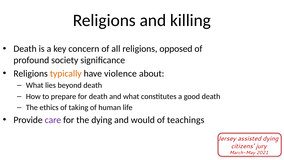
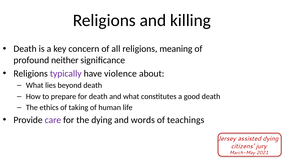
opposed: opposed -> meaning
society: society -> neither
typically colour: orange -> purple
would: would -> words
